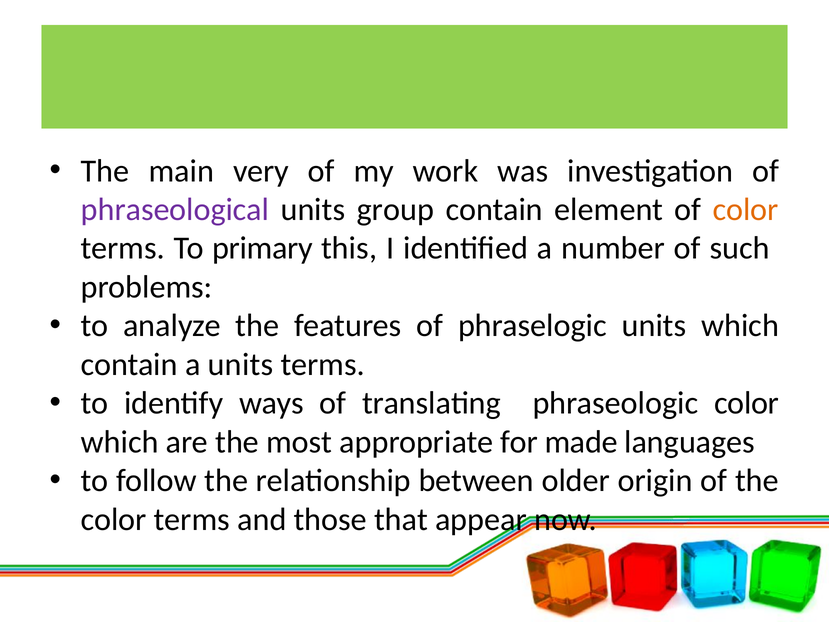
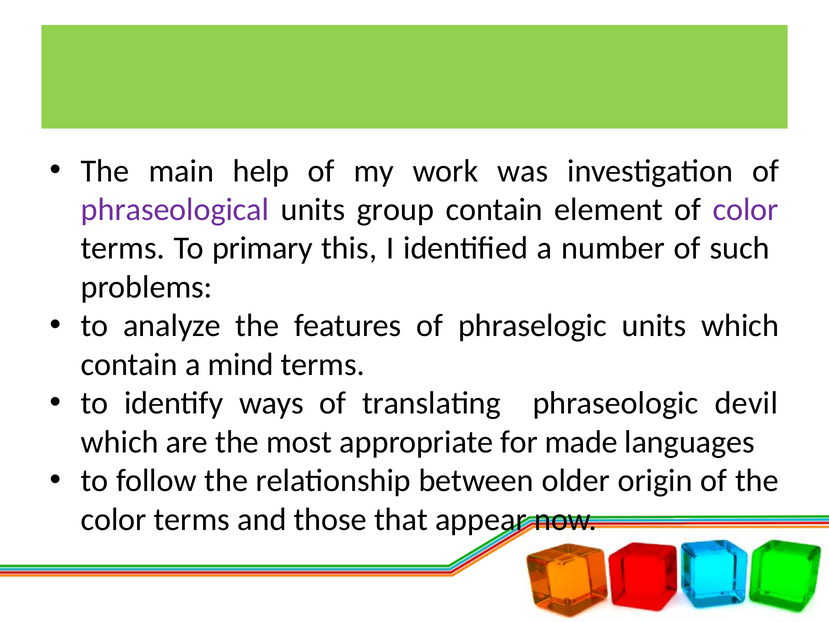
very: very -> help
color at (746, 210) colour: orange -> purple
a units: units -> mind
phraseologic color: color -> devil
